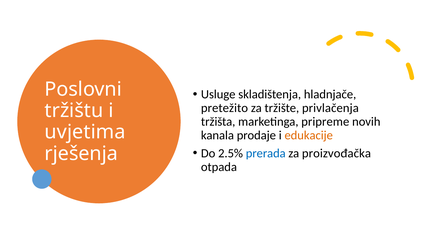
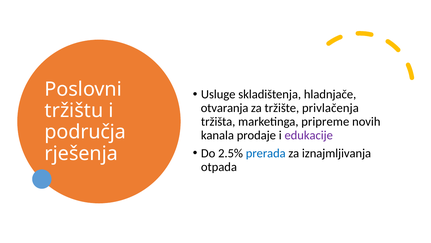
pretežito: pretežito -> otvaranja
uvjetima: uvjetima -> područja
edukacije colour: orange -> purple
proizvođačka: proizvođačka -> iznajmljivanja
